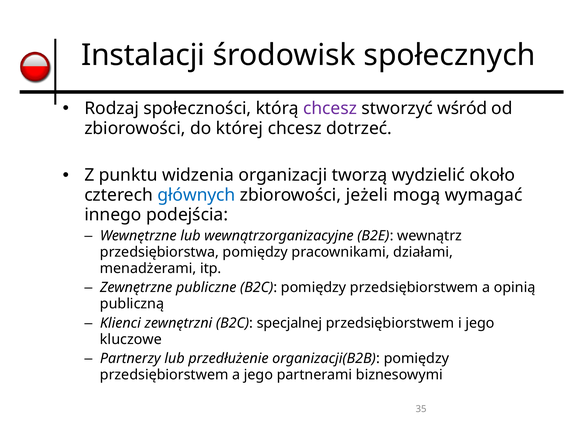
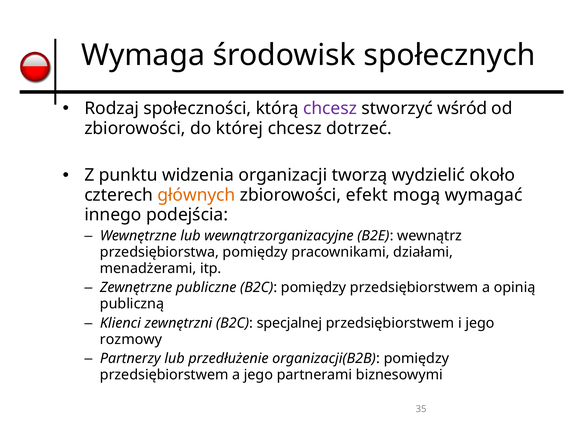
Instalacji: Instalacji -> Wymaga
głównych colour: blue -> orange
jeżeli: jeżeli -> efekt
kluczowe: kluczowe -> rozmowy
